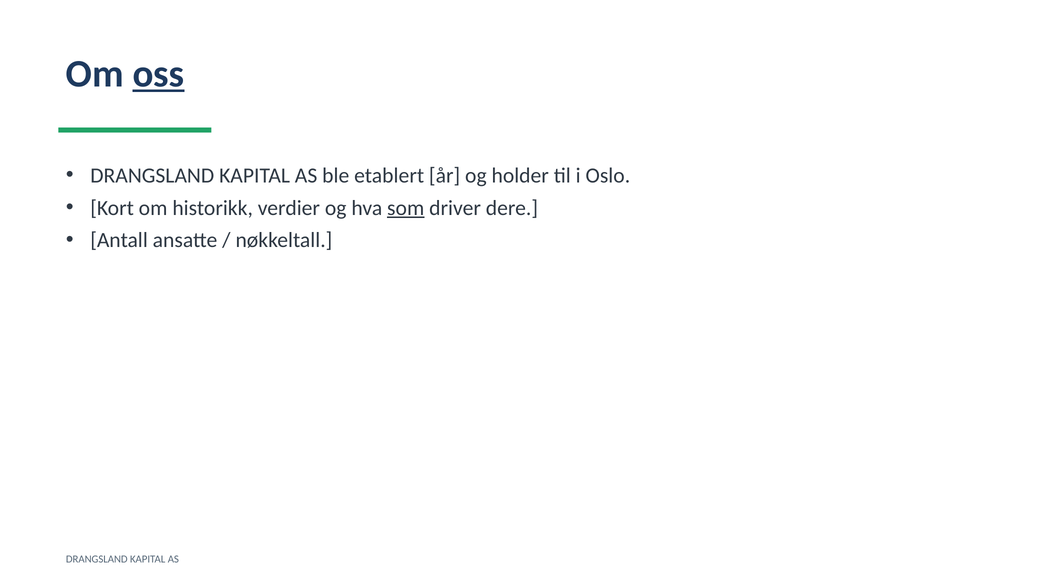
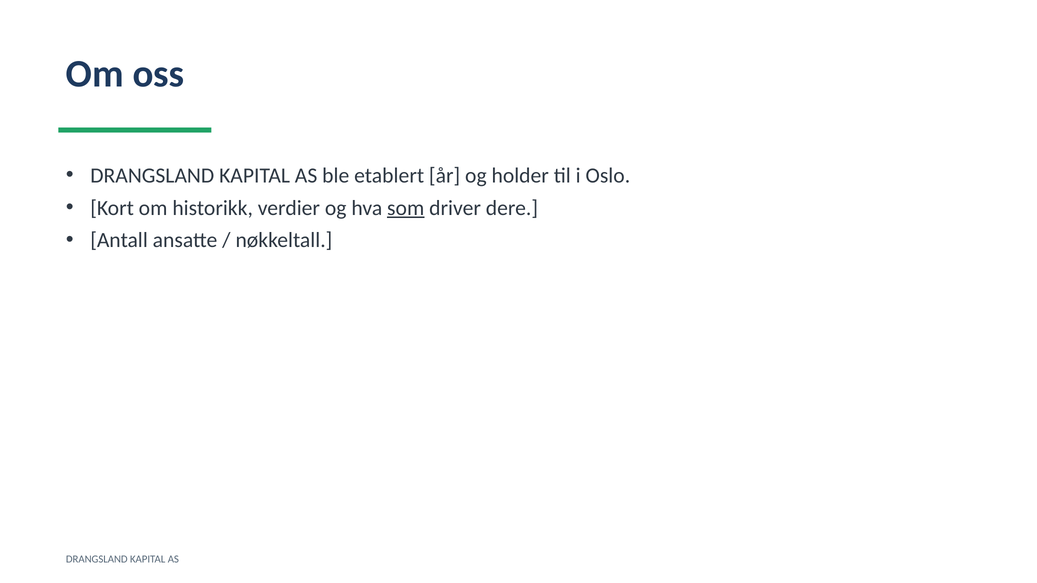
oss underline: present -> none
